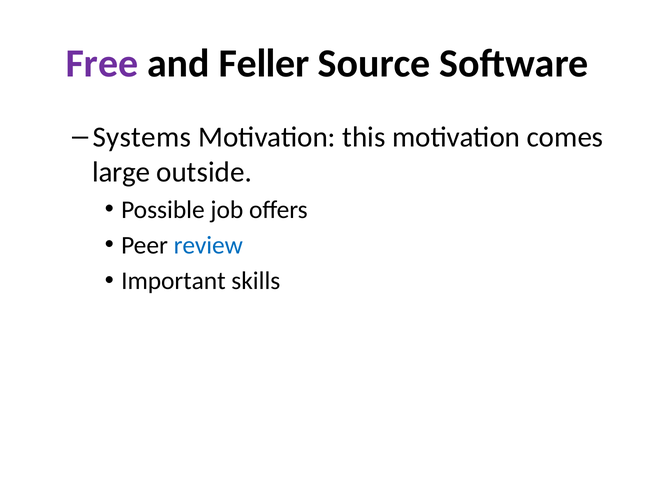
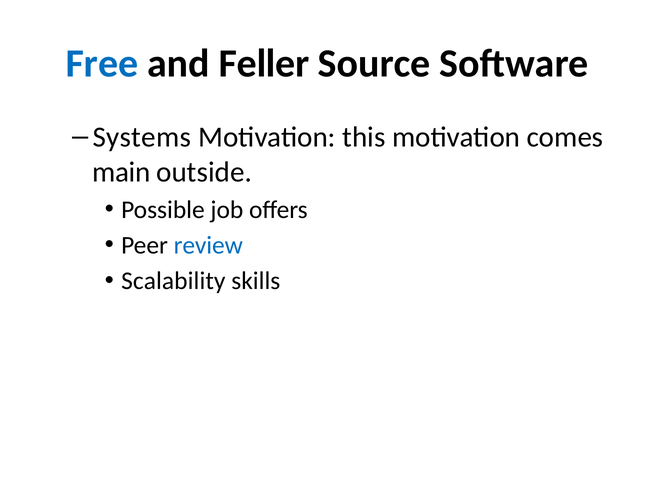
Free colour: purple -> blue
large: large -> main
Important: Important -> Scalability
